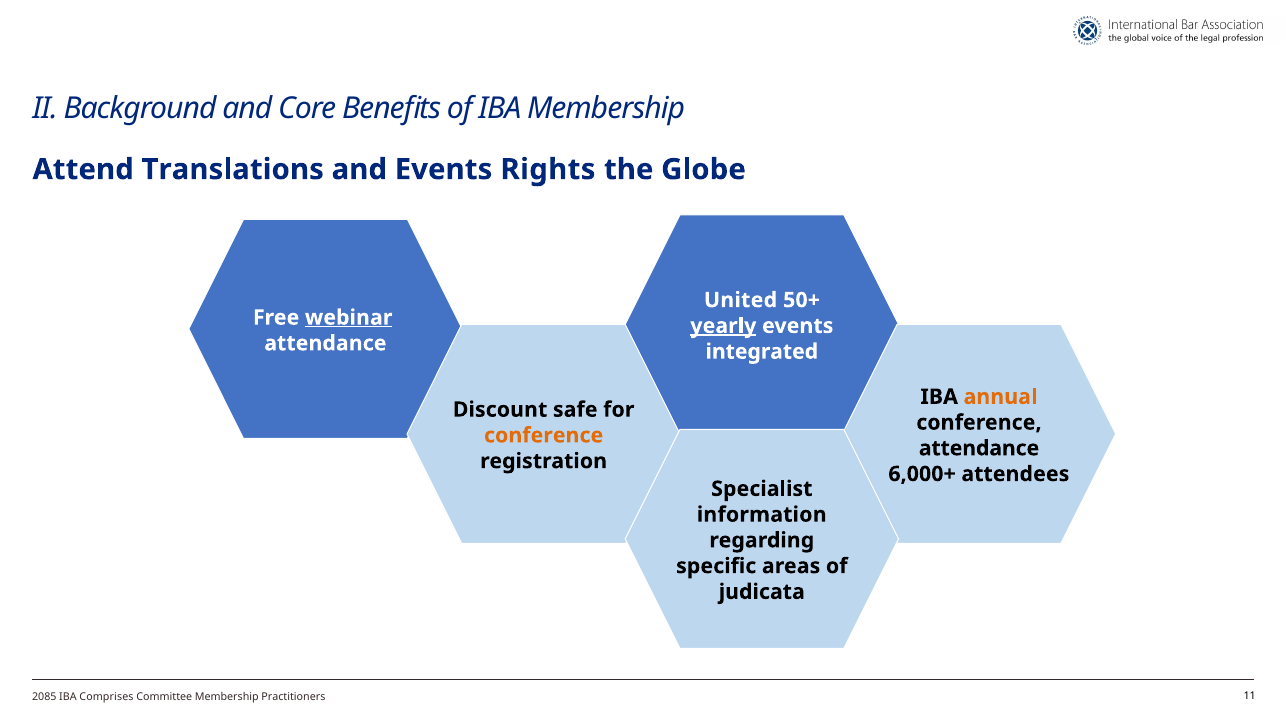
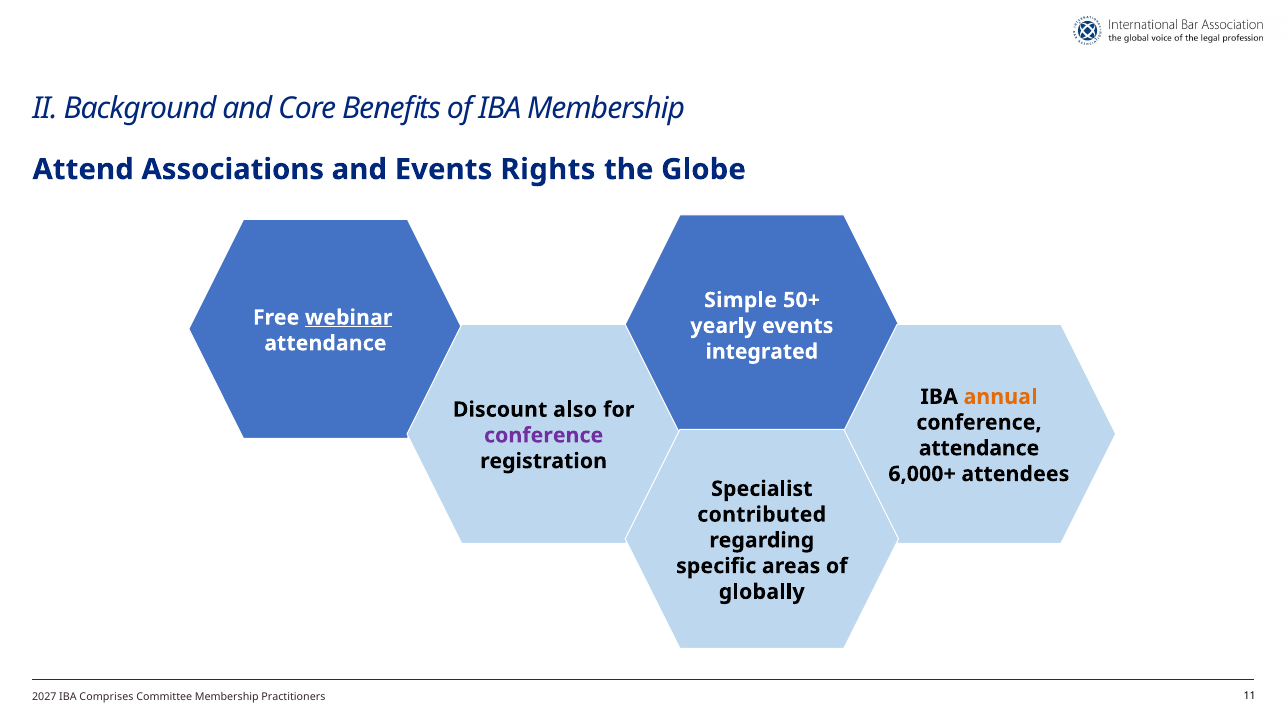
Translations: Translations -> Associations
United: United -> Simple
yearly underline: present -> none
safe: safe -> also
conference at (544, 435) colour: orange -> purple
information: information -> contributed
judicata: judicata -> globally
2085: 2085 -> 2027
